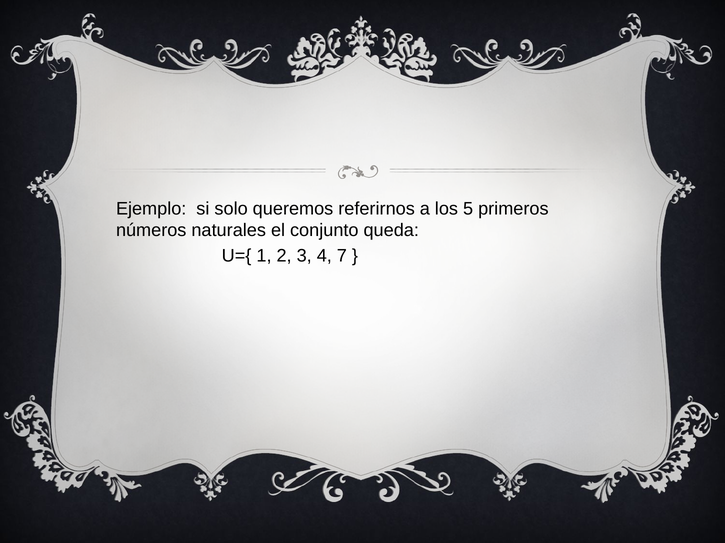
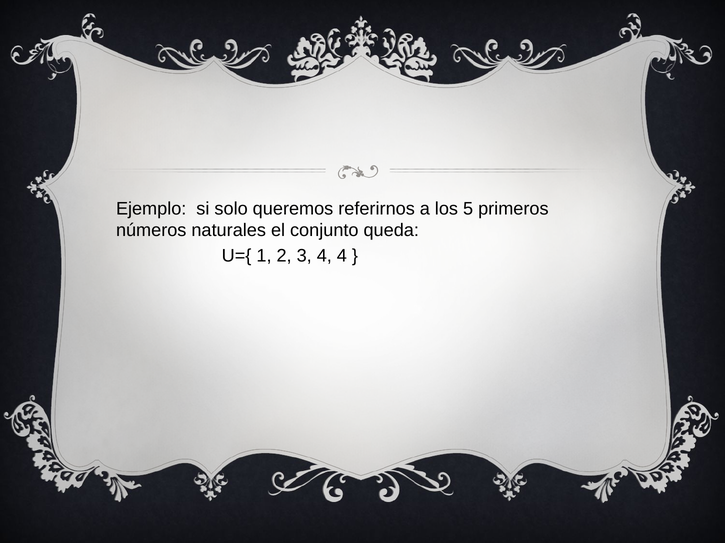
4 7: 7 -> 4
